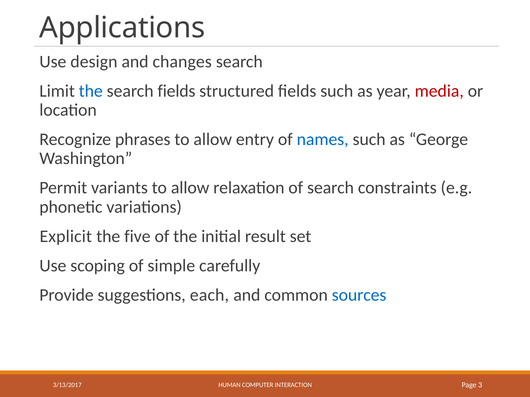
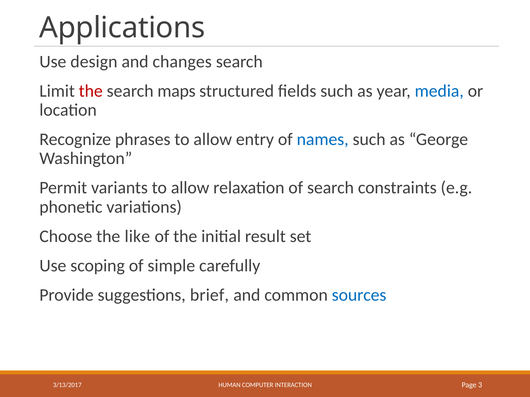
the at (91, 91) colour: blue -> red
search fields: fields -> maps
media colour: red -> blue
Explicit: Explicit -> Choose
five: five -> like
each: each -> brief
